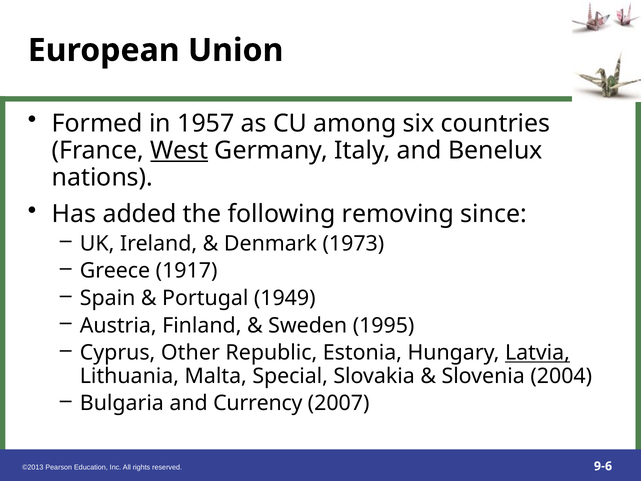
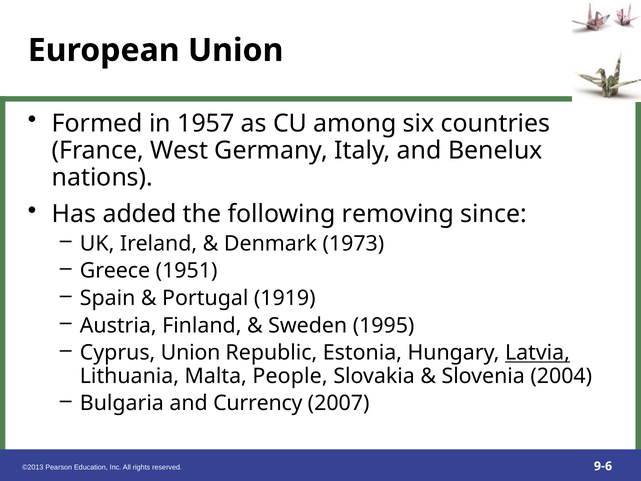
West underline: present -> none
1917: 1917 -> 1951
1949: 1949 -> 1919
Cyprus Other: Other -> Union
Special: Special -> People
